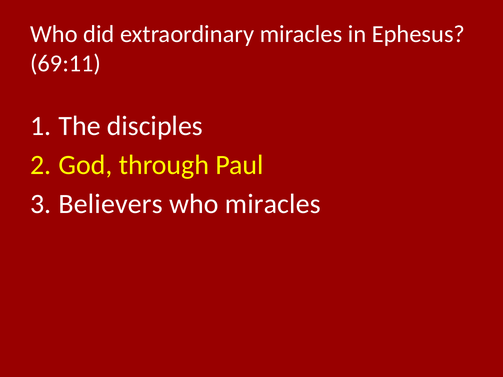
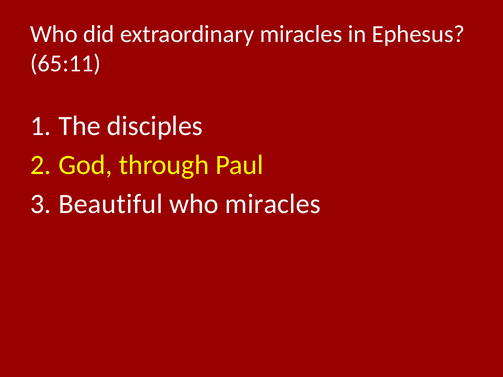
69:11: 69:11 -> 65:11
Believers: Believers -> Beautiful
